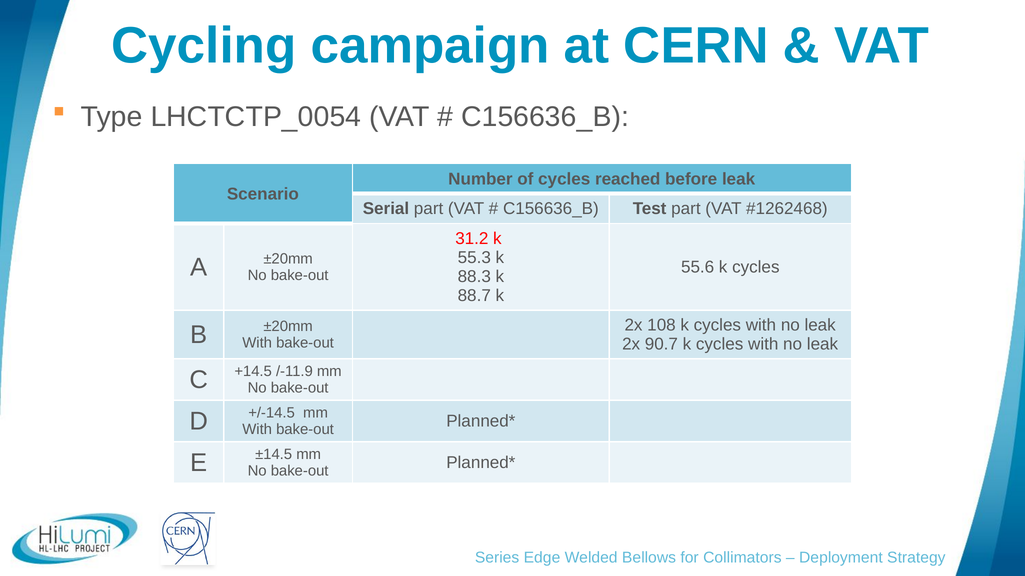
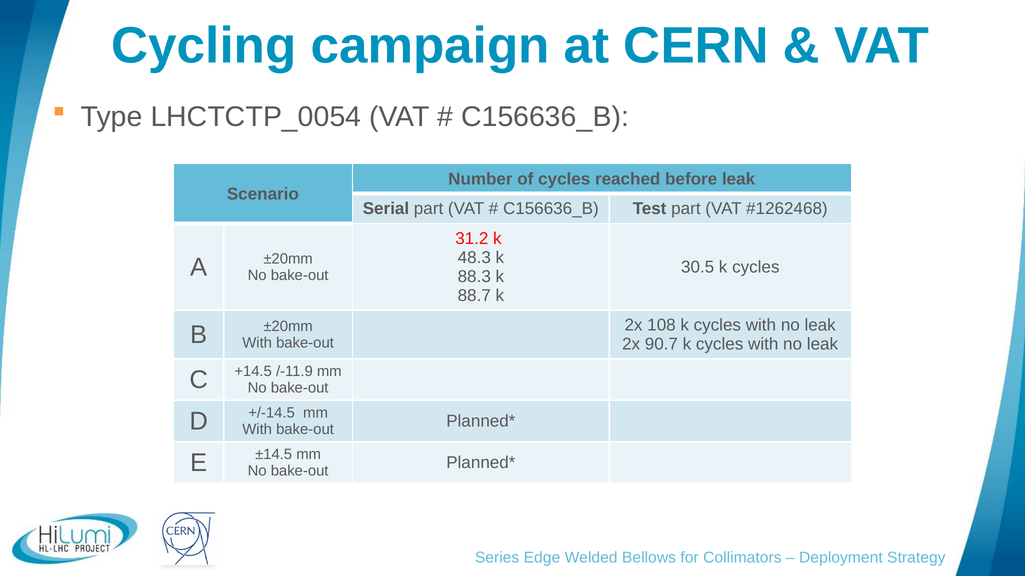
55.3: 55.3 -> 48.3
55.6: 55.6 -> 30.5
